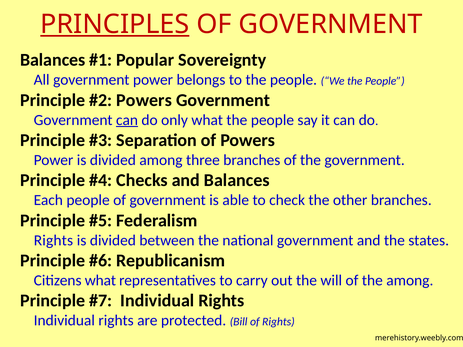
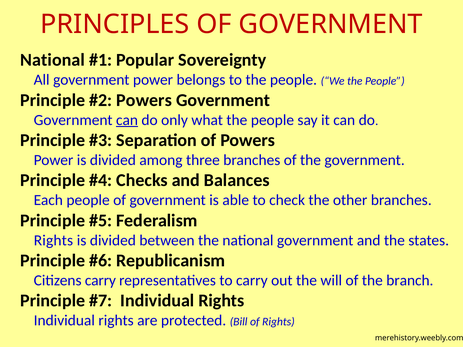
PRINCIPLES underline: present -> none
Balances at (53, 60): Balances -> National
Citizens what: what -> carry
the among: among -> branch
